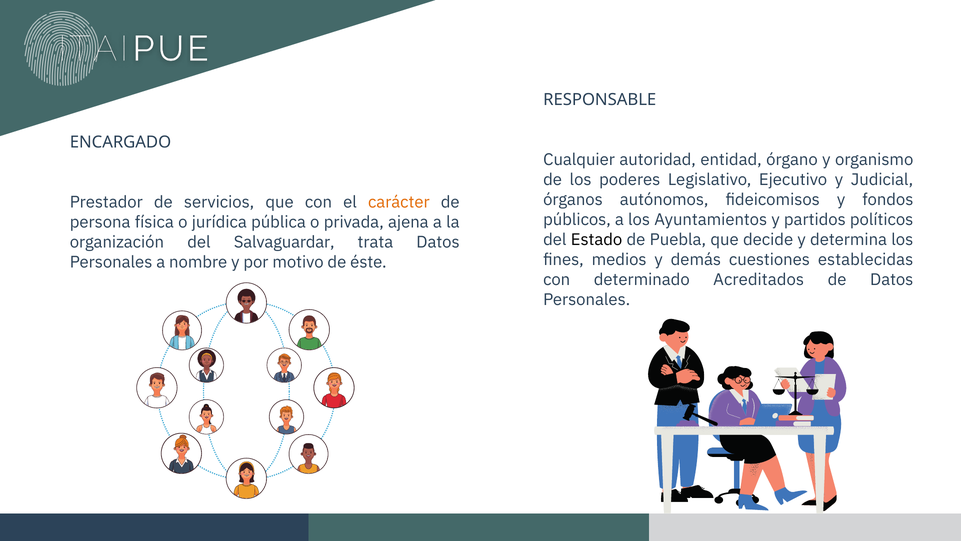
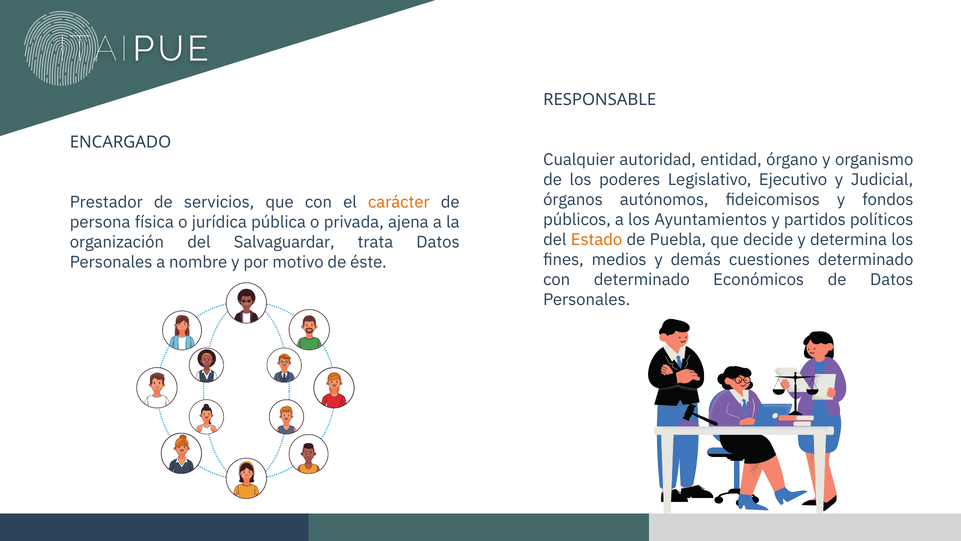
Estado colour: black -> orange
cuestiones establecidas: establecidas -> determinado
Acreditados: Acreditados -> Económicos
